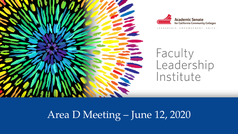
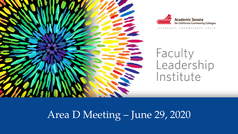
12: 12 -> 29
